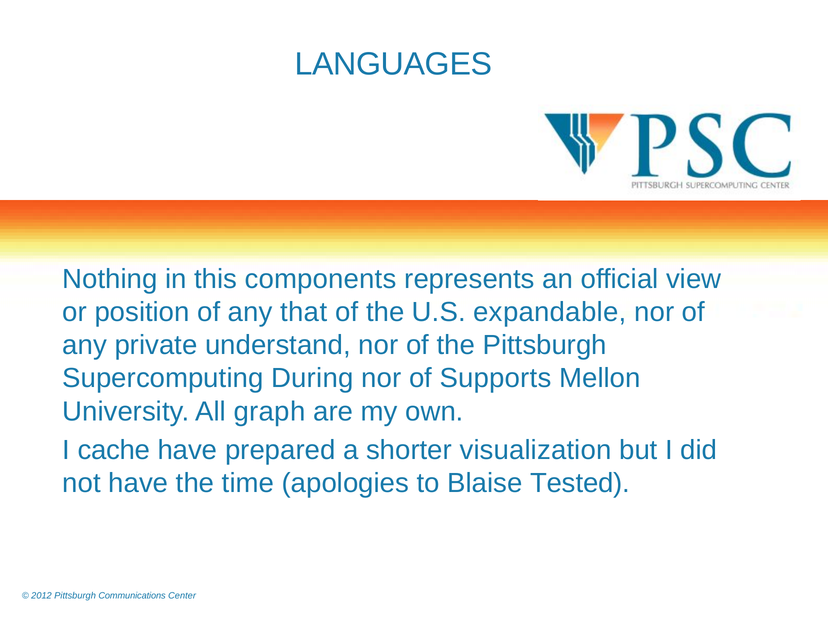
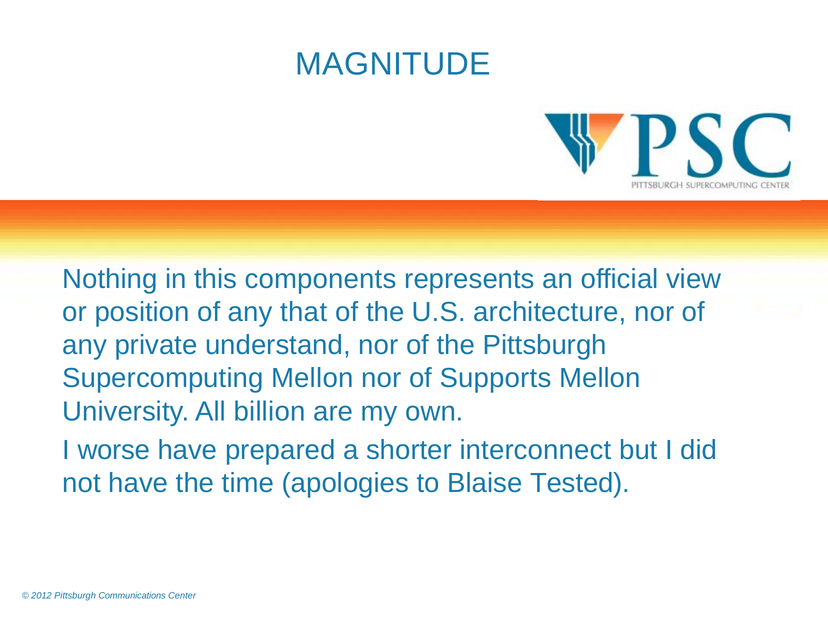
LANGUAGES: LANGUAGES -> MAGNITUDE
expandable: expandable -> architecture
Supercomputing During: During -> Mellon
graph: graph -> billion
cache: cache -> worse
visualization: visualization -> interconnect
